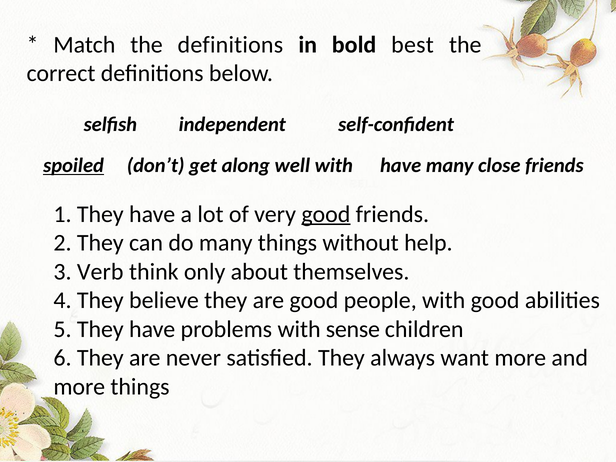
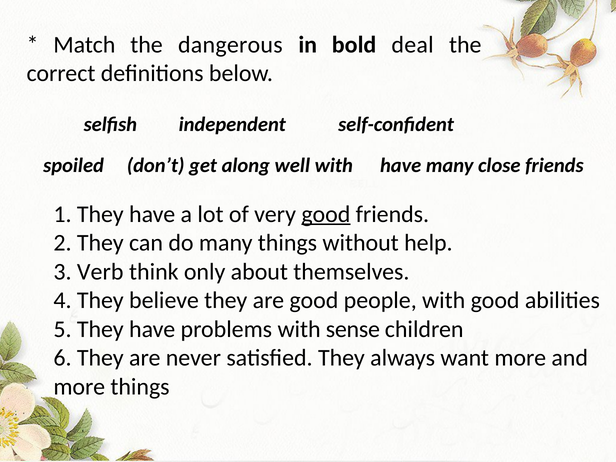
the definitions: definitions -> dangerous
best: best -> deal
spoiled underline: present -> none
